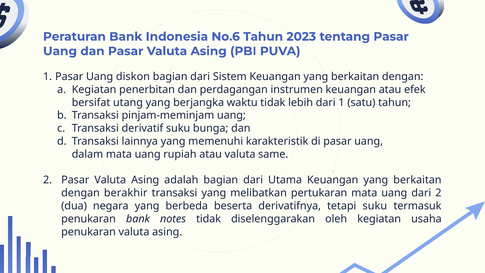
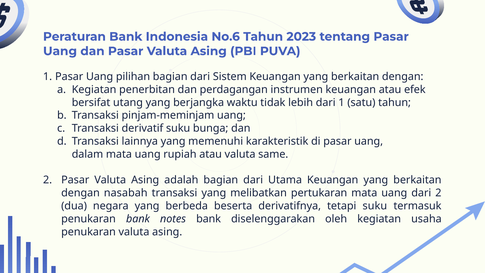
diskon: diskon -> pilihan
berakhir: berakhir -> nasabah
notes tidak: tidak -> bank
